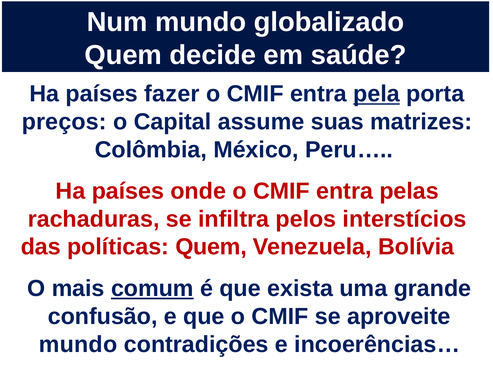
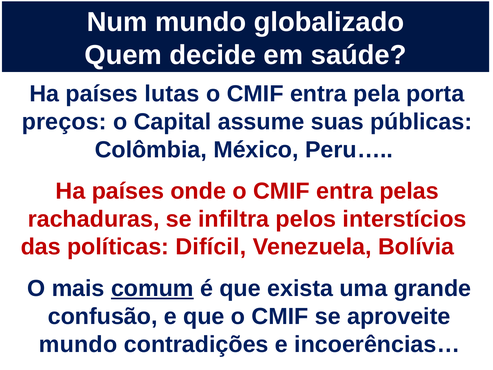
fazer: fazer -> lutas
pela underline: present -> none
matrizes: matrizes -> públicas
políticas Quem: Quem -> Difícil
